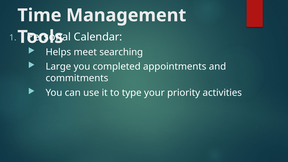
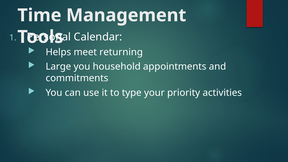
searching: searching -> returning
completed: completed -> household
